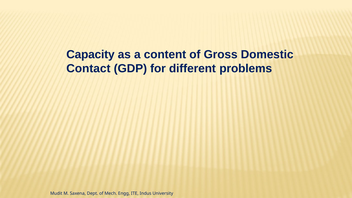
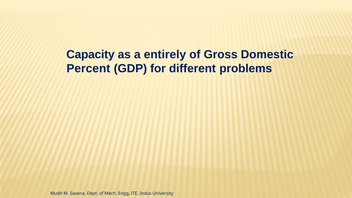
content: content -> entirely
Contact: Contact -> Percent
